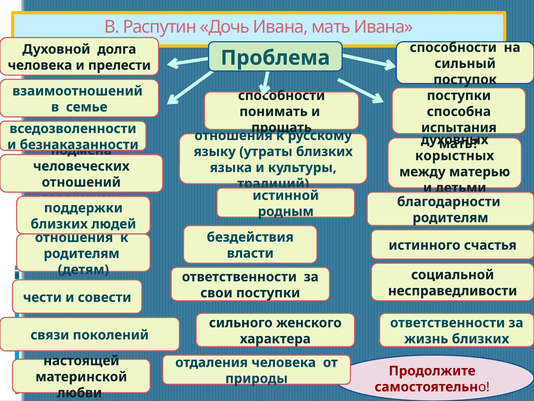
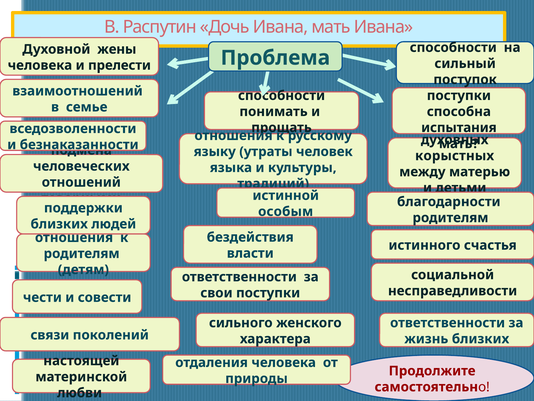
долга: долга -> жены
утраты близких: близких -> человек
родным: родным -> особым
